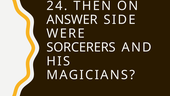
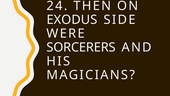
ANSWER: ANSWER -> EXODUS
